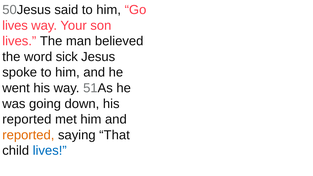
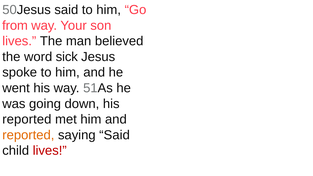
lives at (15, 26): lives -> from
saying That: That -> Said
lives at (50, 151) colour: blue -> red
